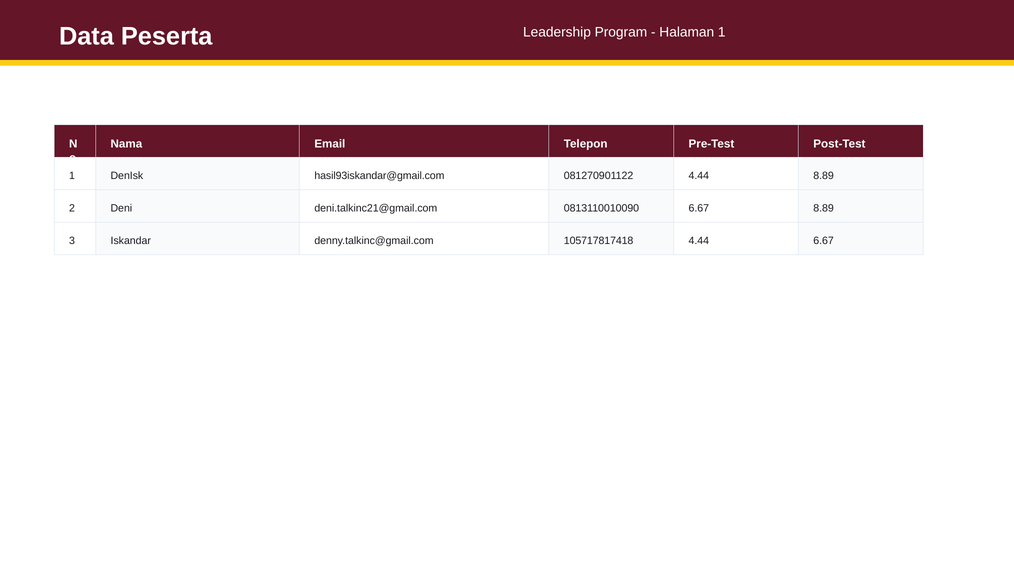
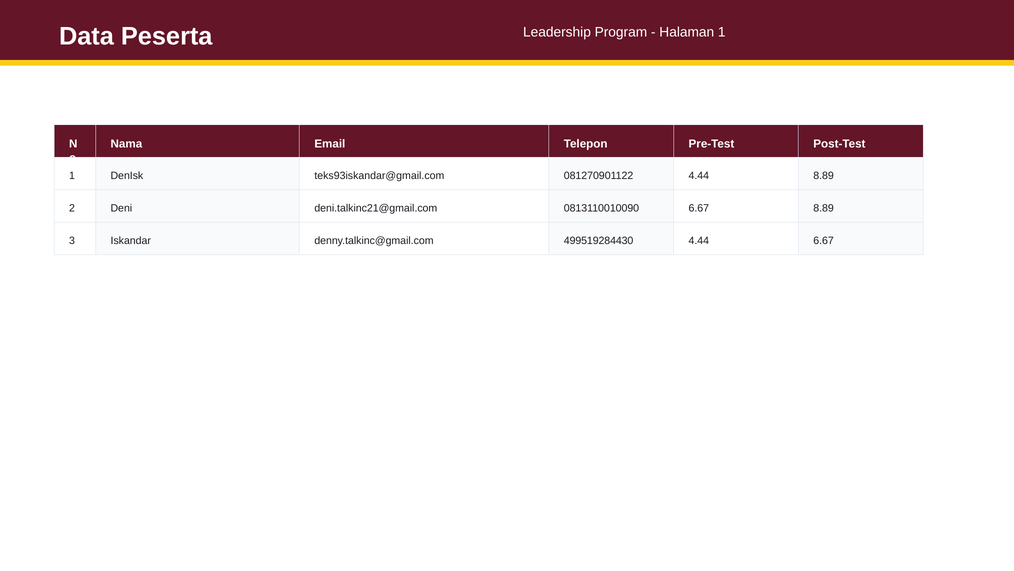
hasil93iskandar@gmail.com: hasil93iskandar@gmail.com -> teks93iskandar@gmail.com
105717817418: 105717817418 -> 499519284430
